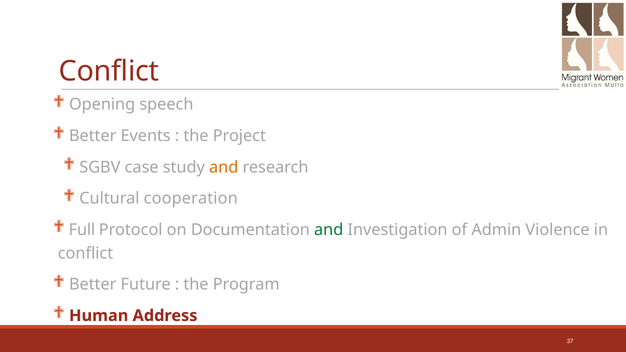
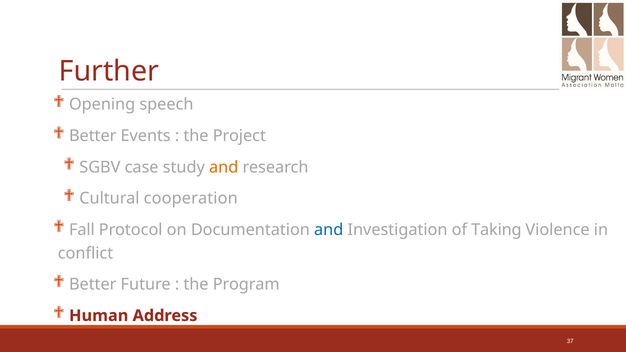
Conflict at (109, 72): Conflict -> Further
Full: Full -> Fall
and at (329, 230) colour: green -> blue
Admin: Admin -> Taking
